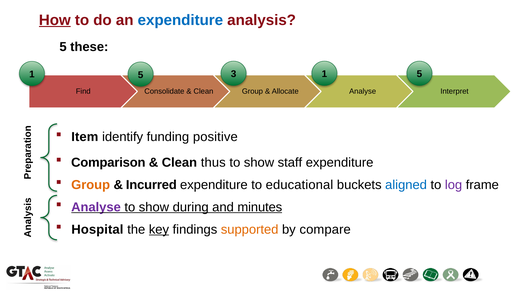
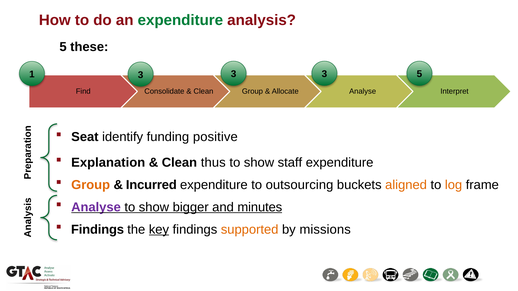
How underline: present -> none
expenditure at (180, 20) colour: blue -> green
5 at (141, 75): 5 -> 3
1 at (324, 74): 1 -> 3
Item: Item -> Seat
Comparison: Comparison -> Explanation
educational: educational -> outsourcing
aligned colour: blue -> orange
log colour: purple -> orange
during: during -> bigger
Hospital at (97, 230): Hospital -> Findings
compare: compare -> missions
